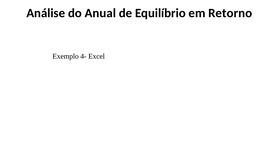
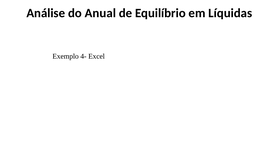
Retorno: Retorno -> Líquidas
